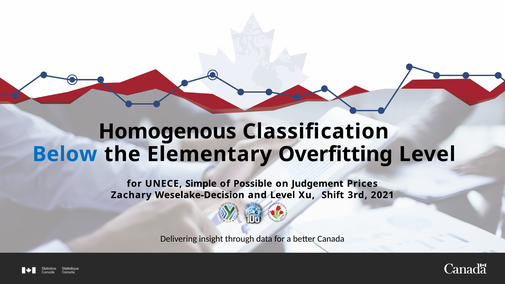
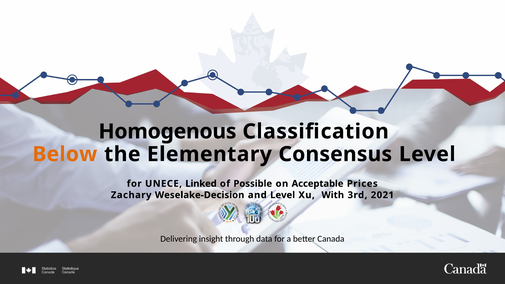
Below colour: blue -> orange
Overfitting: Overfitting -> Consensus
Simple: Simple -> Linked
Judgement: Judgement -> Acceptable
Shift: Shift -> With
